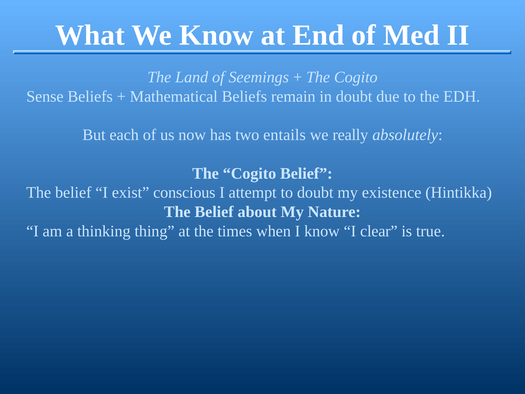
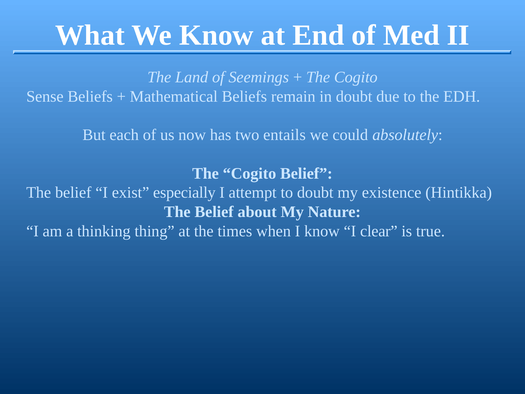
really: really -> could
conscious: conscious -> especially
